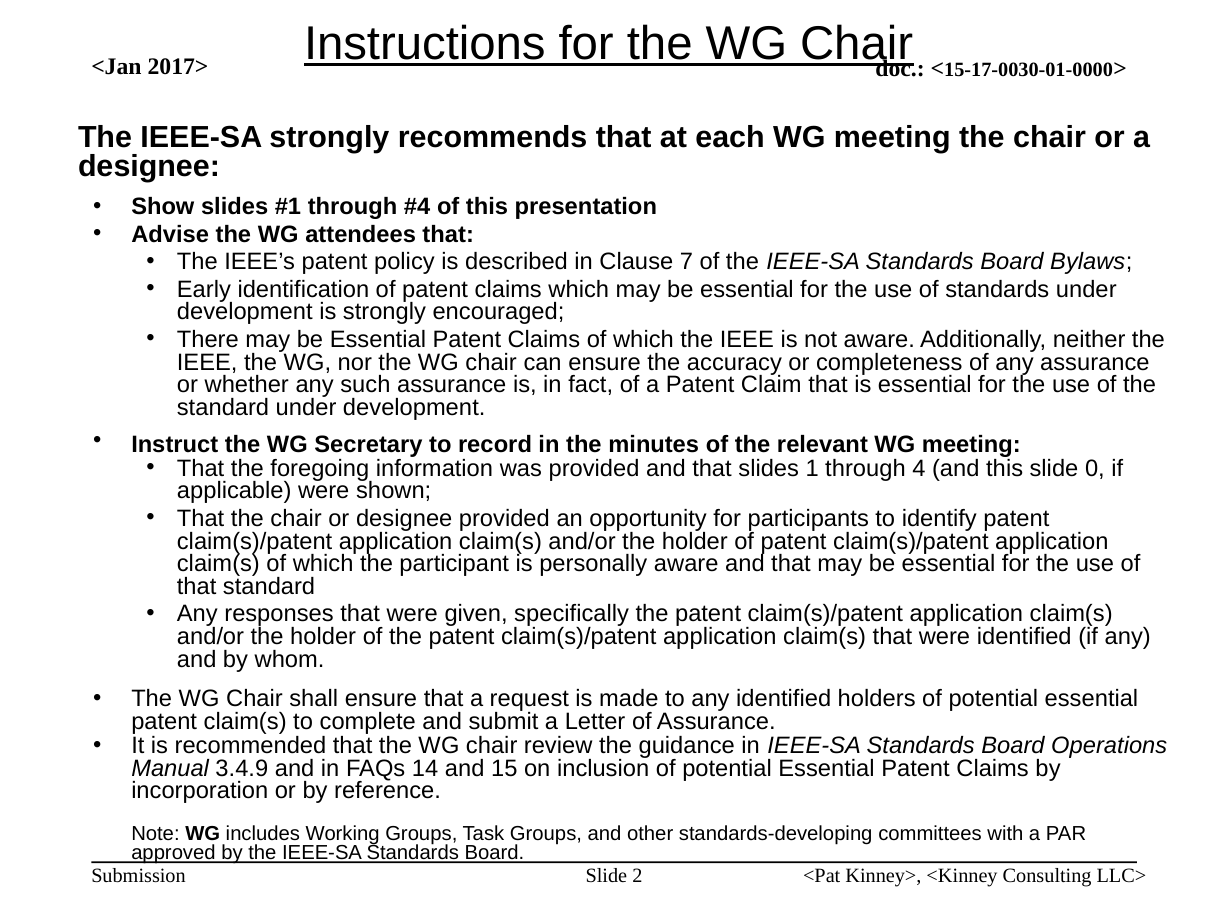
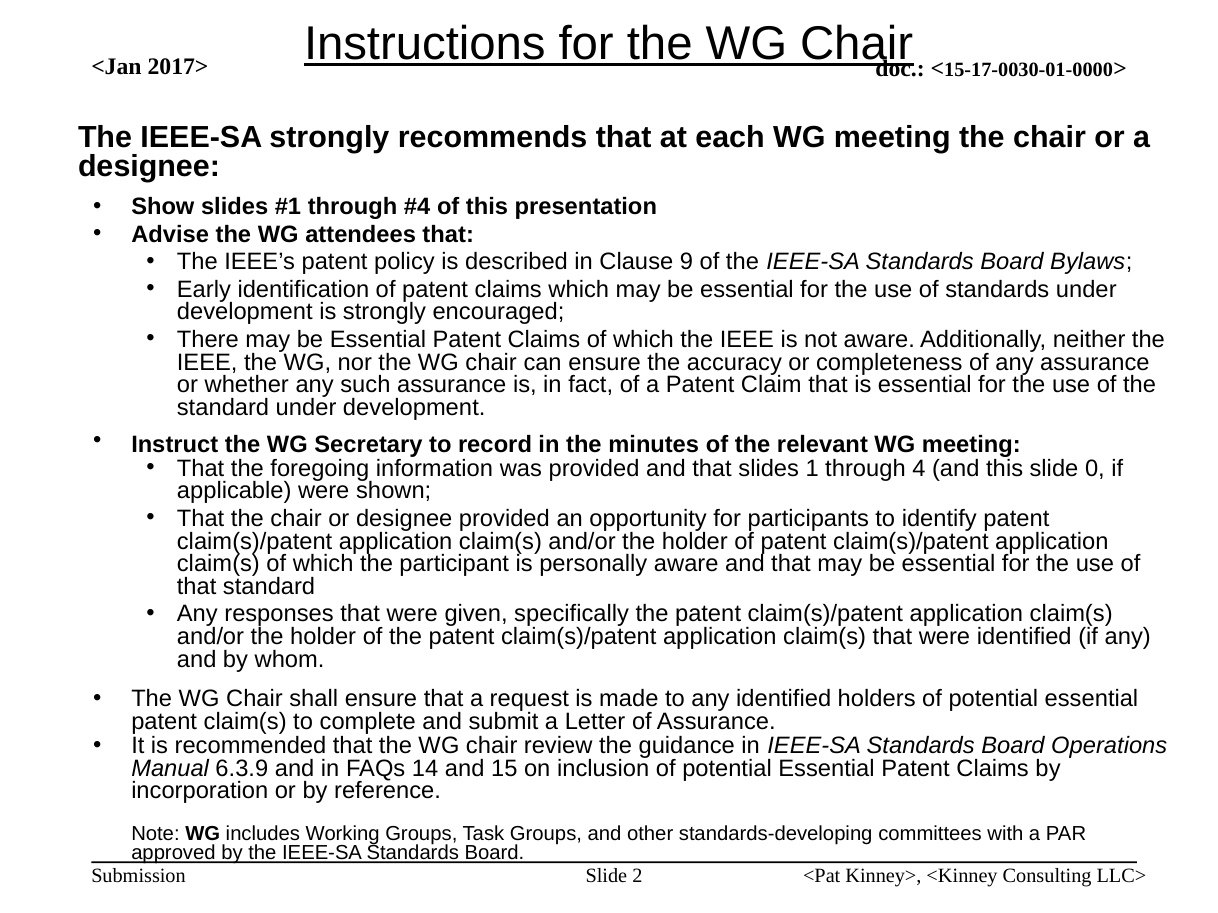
7: 7 -> 9
3.4.9: 3.4.9 -> 6.3.9
